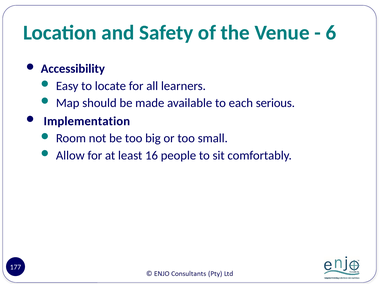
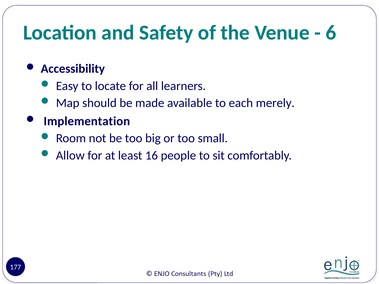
serious: serious -> merely
